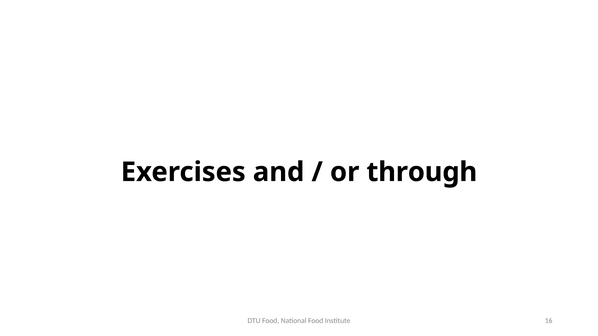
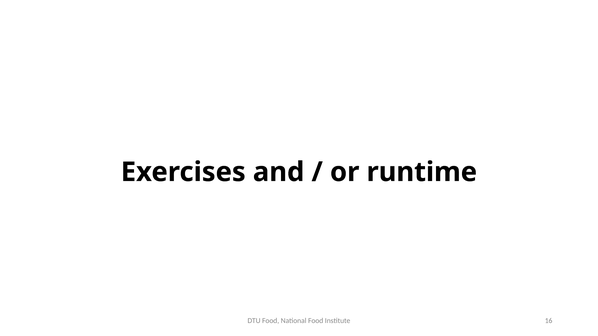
through: through -> runtime
